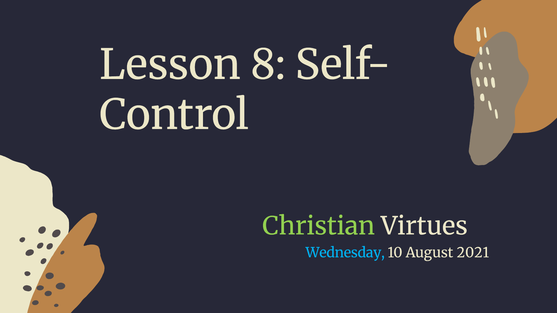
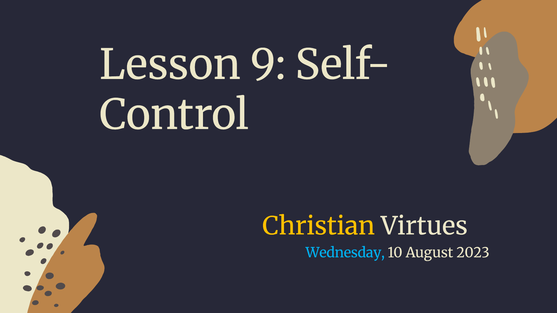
8: 8 -> 9
Christian colour: light green -> yellow
2021: 2021 -> 2023
